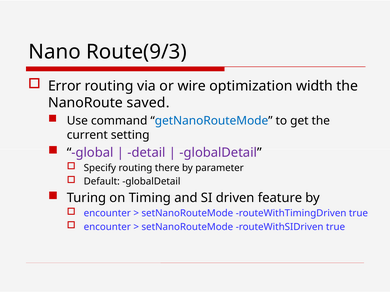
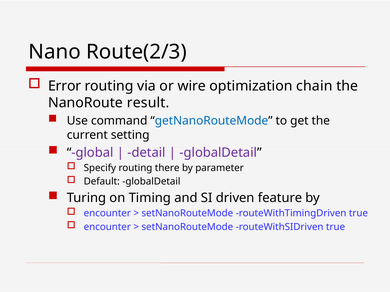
Route(9/3: Route(9/3 -> Route(2/3
width: width -> chain
saved: saved -> result
